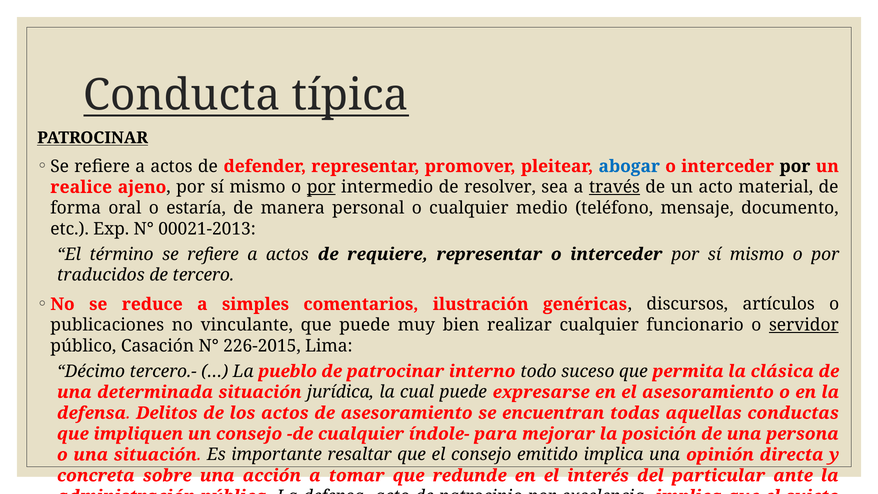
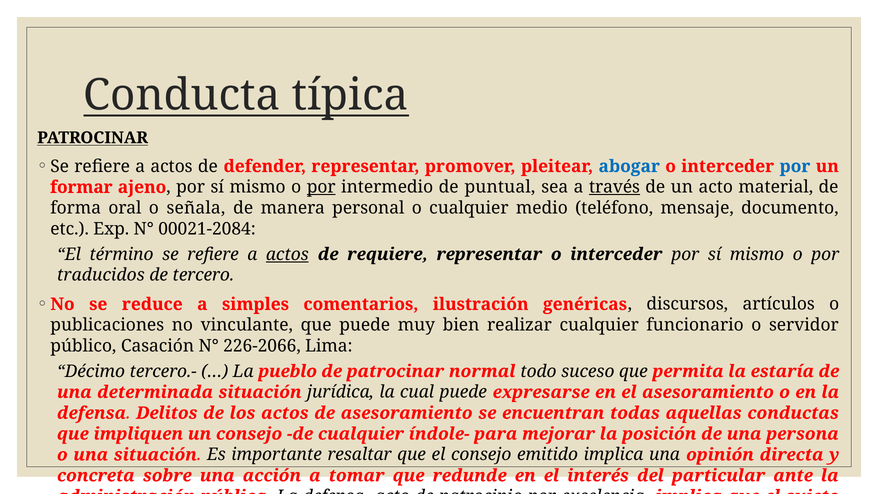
por at (795, 166) colour: black -> blue
realice: realice -> formar
resolver: resolver -> puntual
estaría: estaría -> señala
00021-2013: 00021-2013 -> 00021-2084
actos at (287, 254) underline: none -> present
servidor underline: present -> none
226-2015: 226-2015 -> 226-2066
interno: interno -> normal
clásica: clásica -> estaría
